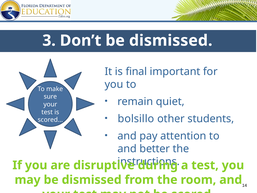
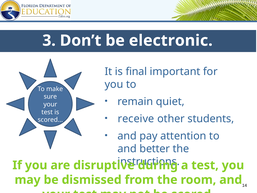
Don’t be dismissed: dismissed -> electronic
bolsillo: bolsillo -> receive
